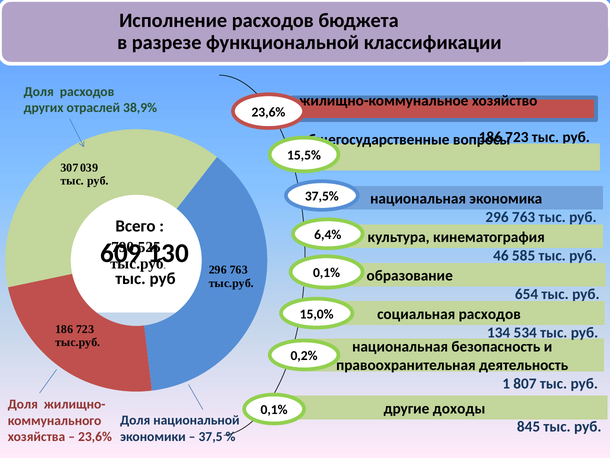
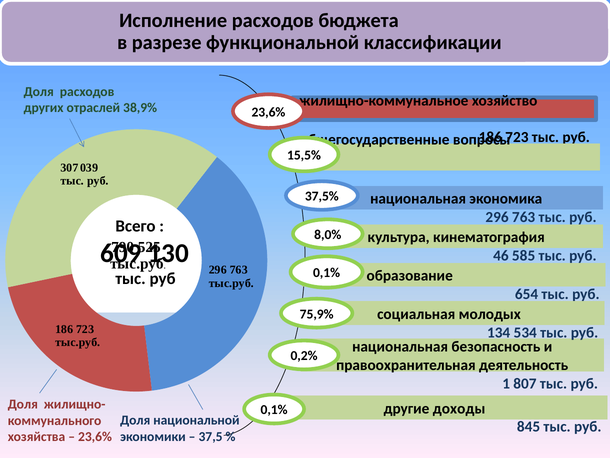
6,4%: 6,4% -> 8,0%
социальная расходов: расходов -> молодых
15,0%: 15,0% -> 75,9%
